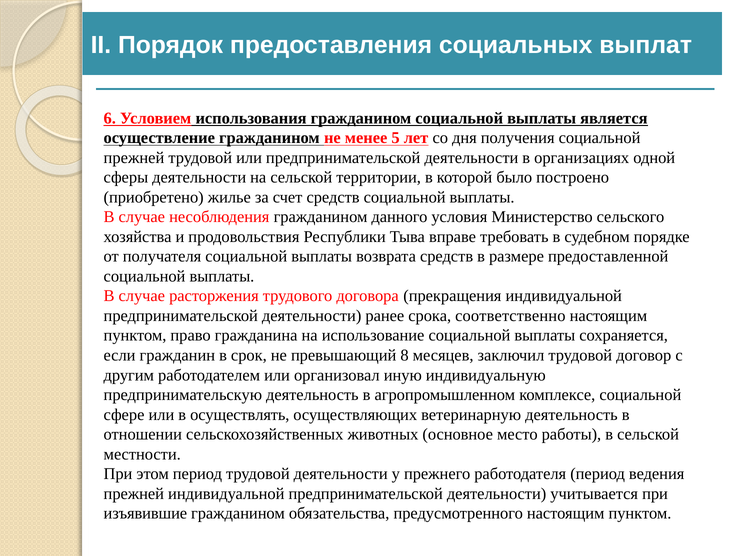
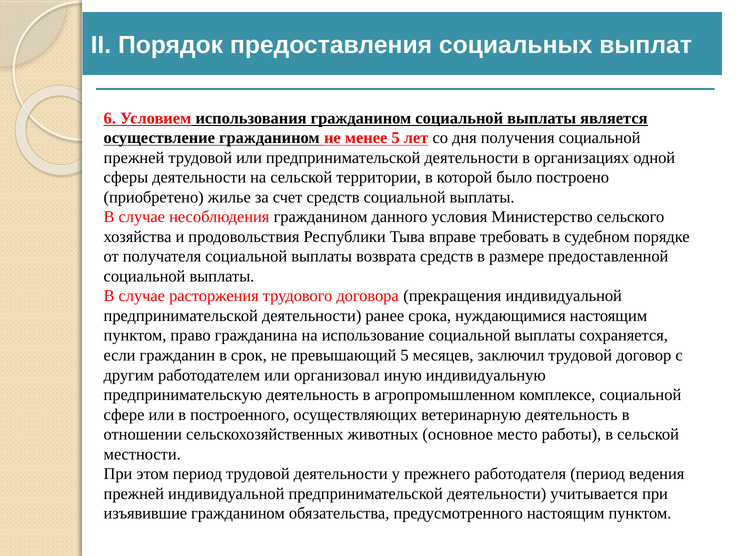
соответственно: соответственно -> нуждающимися
превышающий 8: 8 -> 5
осуществлять: осуществлять -> построенного
